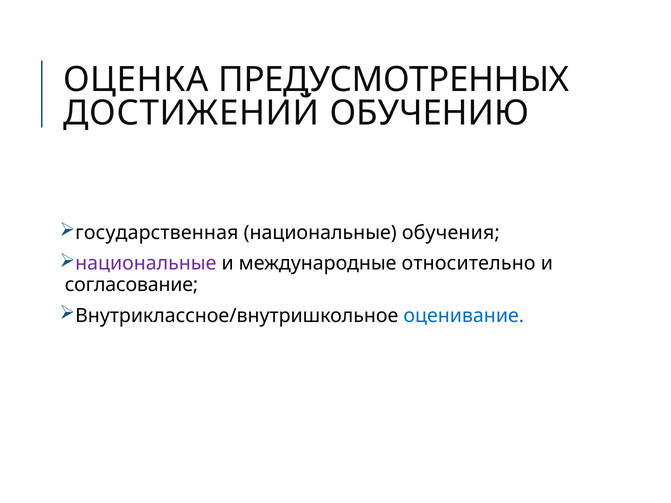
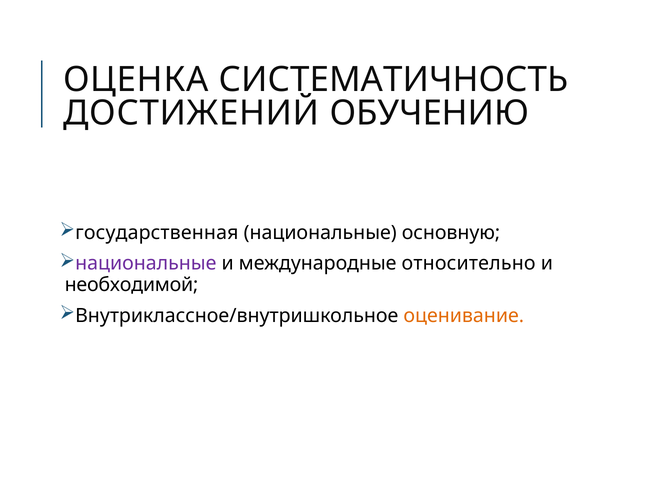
ПРЕДУСМОТРЕННЫХ: ПРЕДУСМОТРЕННЫХ -> СИСТЕМАТИЧНОСТЬ
обучения: обучения -> основную
согласование: согласование -> необходимой
оценивание colour: blue -> orange
